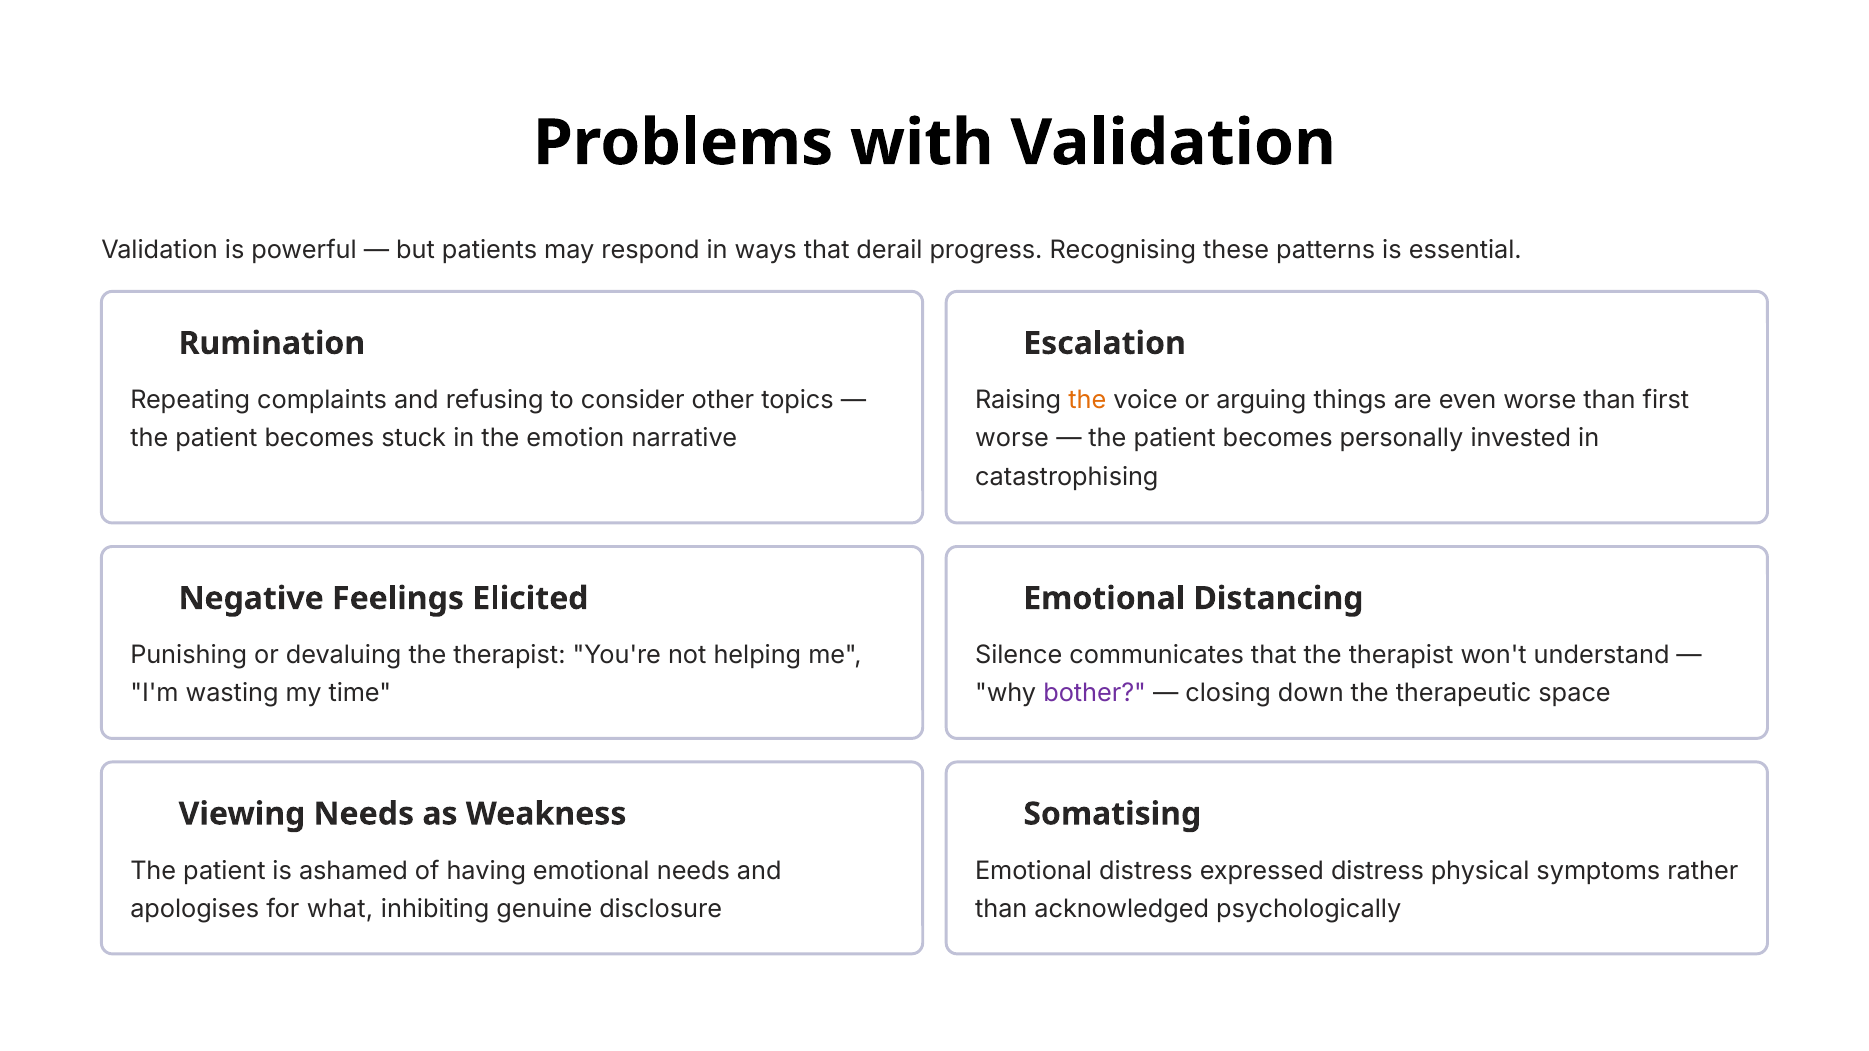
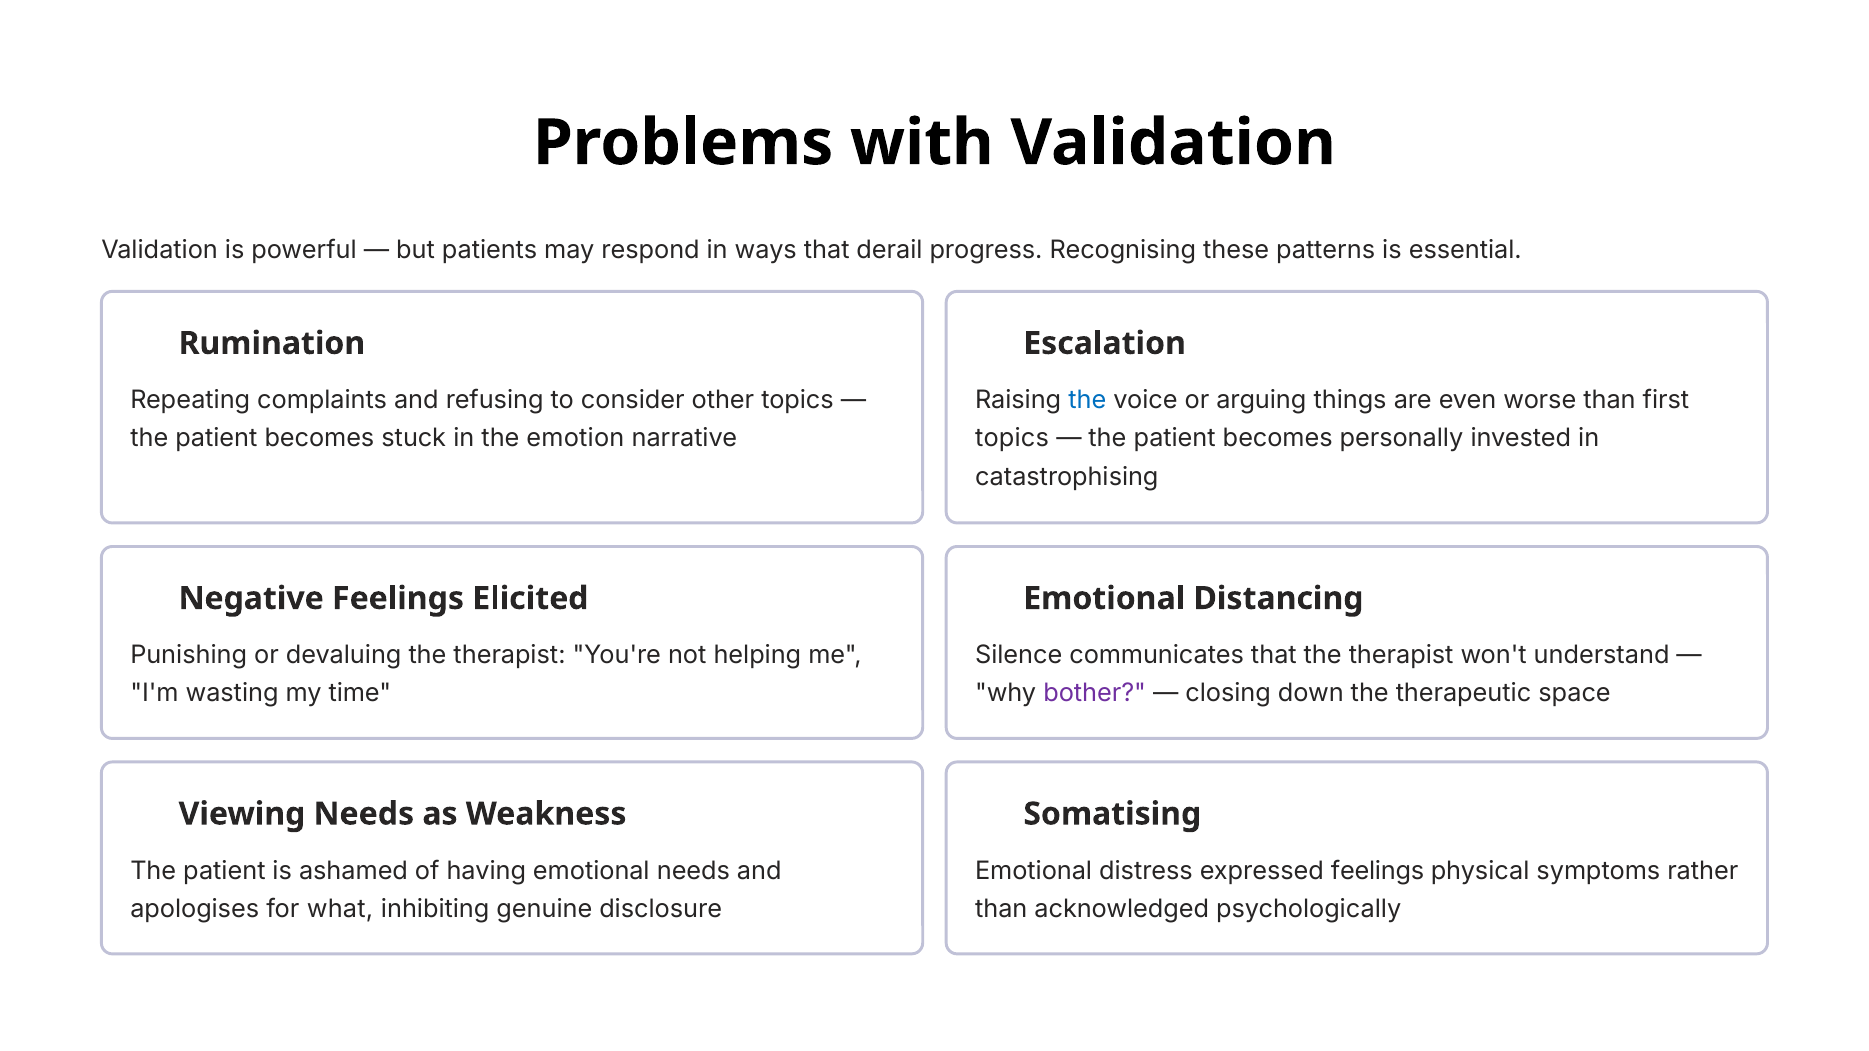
the at (1087, 400) colour: orange -> blue
worse at (1012, 439): worse -> topics
expressed distress: distress -> feelings
